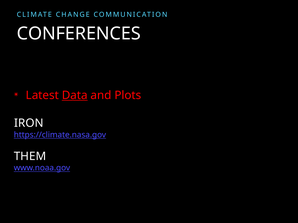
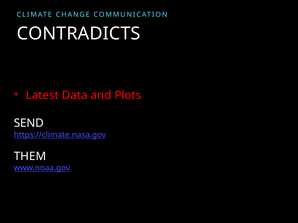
CONFERENCES: CONFERENCES -> CONTRADICTS
Data underline: present -> none
IRON: IRON -> SEND
